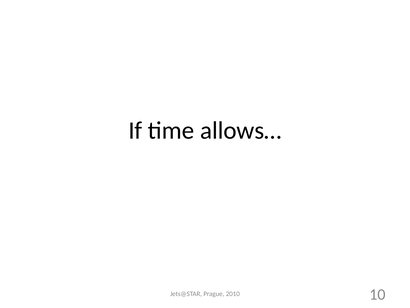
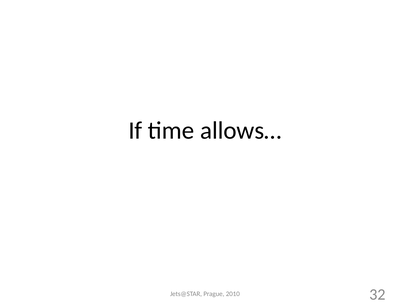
10: 10 -> 32
